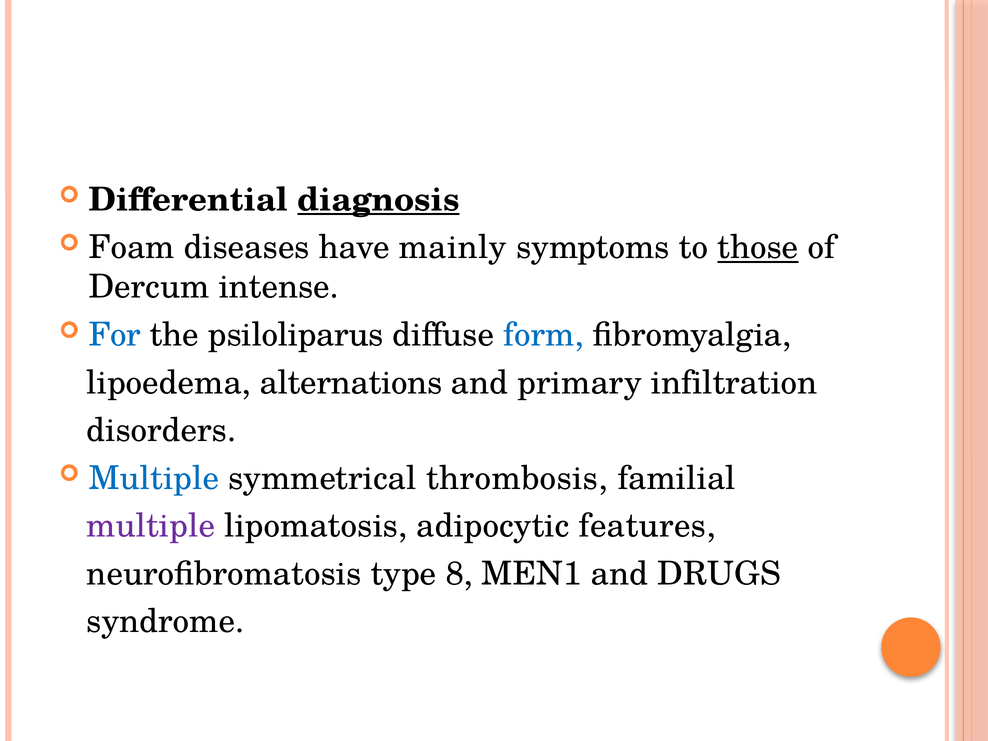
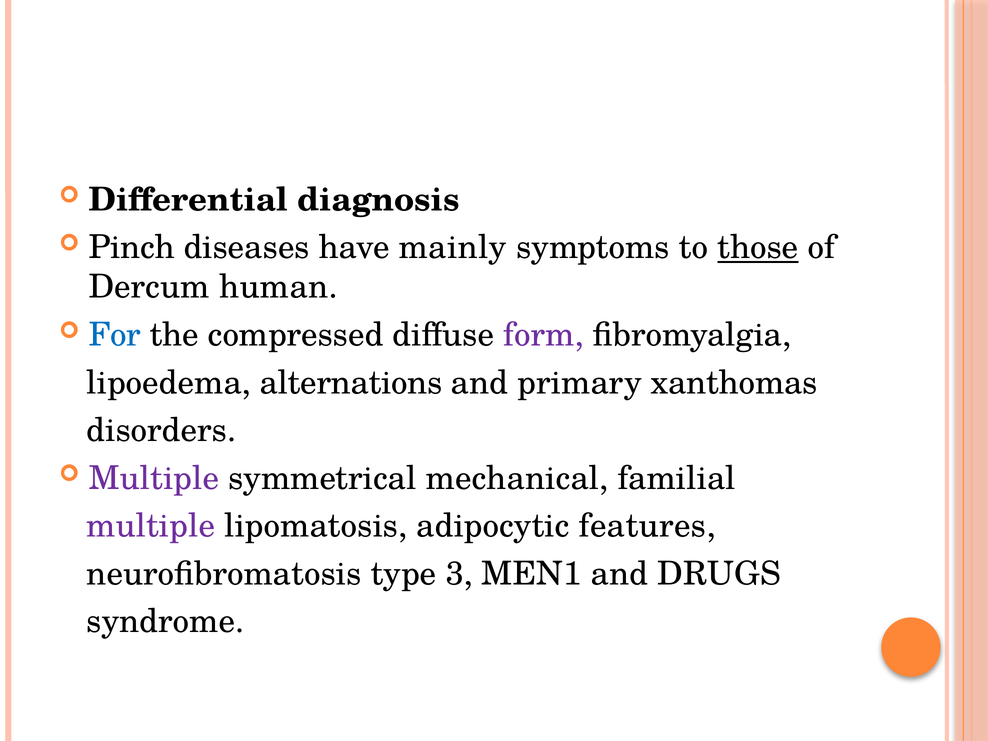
diagnosis underline: present -> none
Foam: Foam -> Pinch
intense: intense -> human
psiloliparus: psiloliparus -> compressed
form colour: blue -> purple
infiltration: infiltration -> xanthomas
Multiple at (154, 478) colour: blue -> purple
thrombosis: thrombosis -> mechanical
8: 8 -> 3
